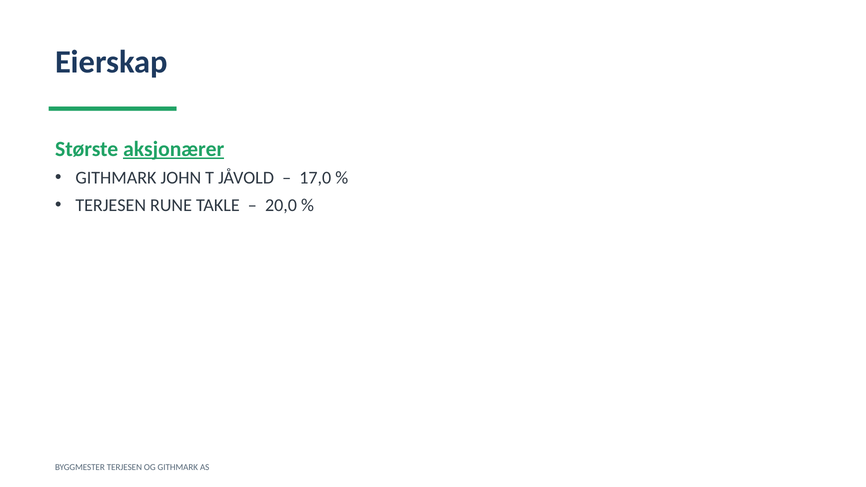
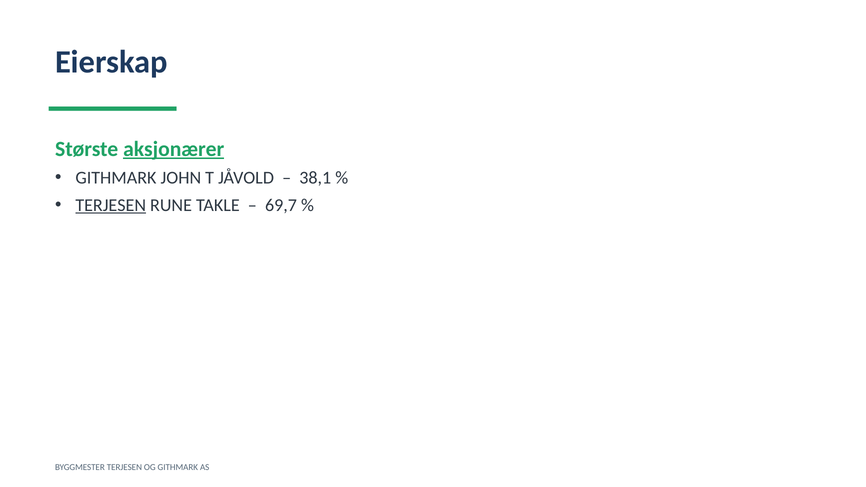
17,0: 17,0 -> 38,1
TERJESEN at (111, 205) underline: none -> present
20,0: 20,0 -> 69,7
